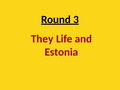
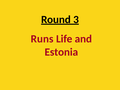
They: They -> Runs
